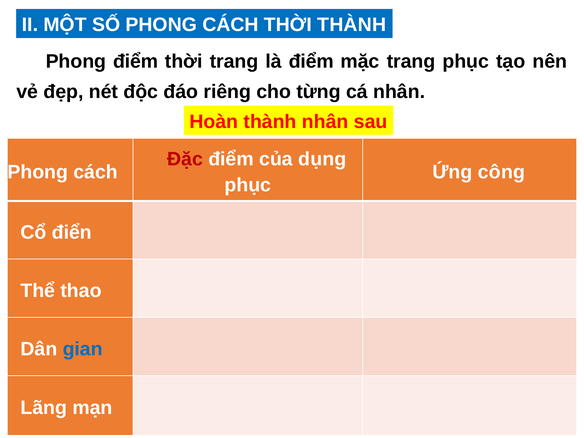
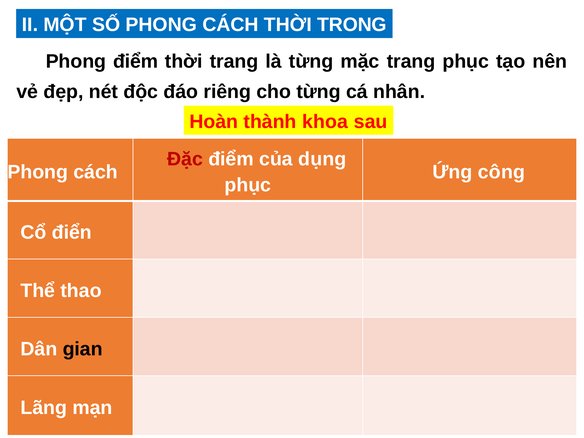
THỜI THÀNH: THÀNH -> TRONG
là điểm: điểm -> từng
thành nhân: nhân -> khoa
gian colour: blue -> black
